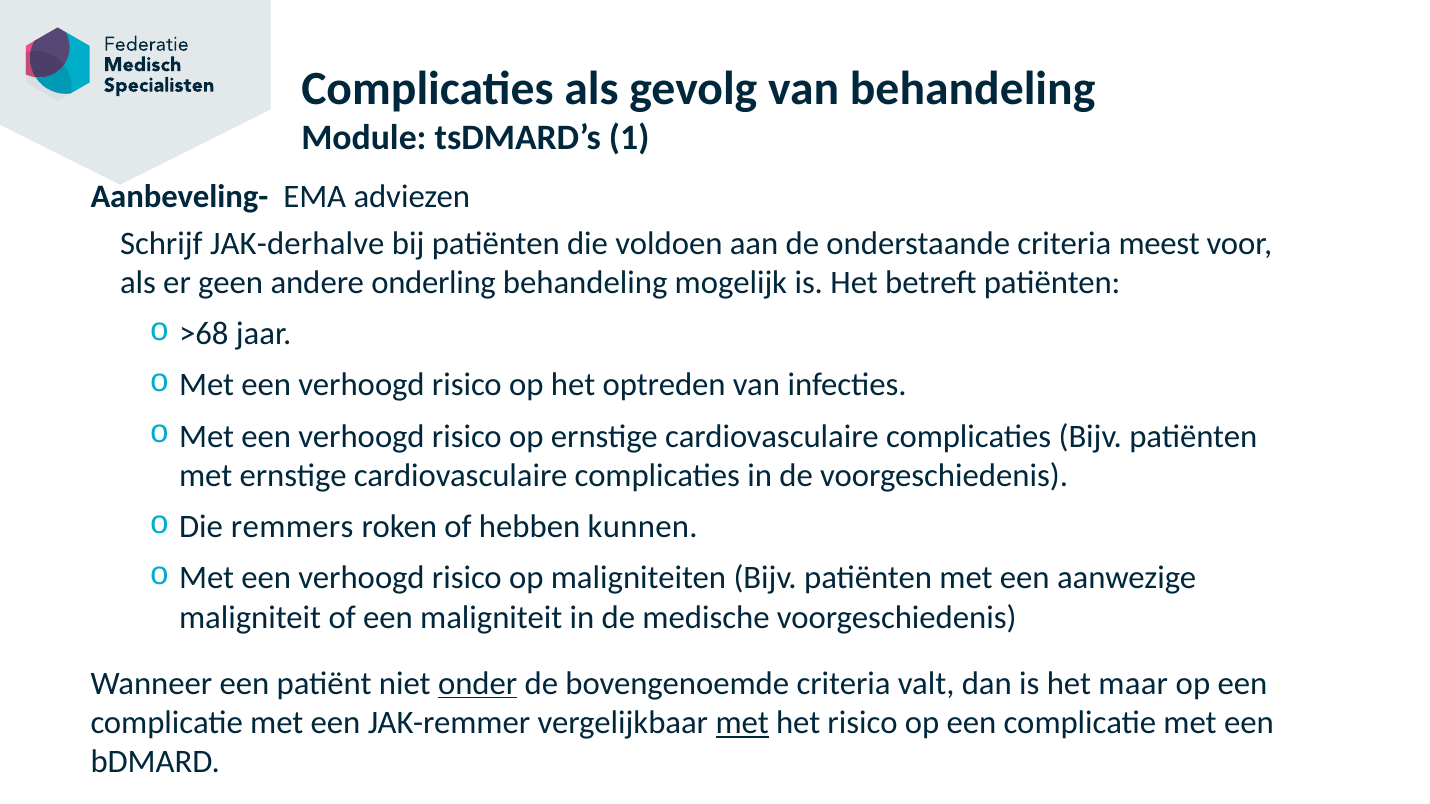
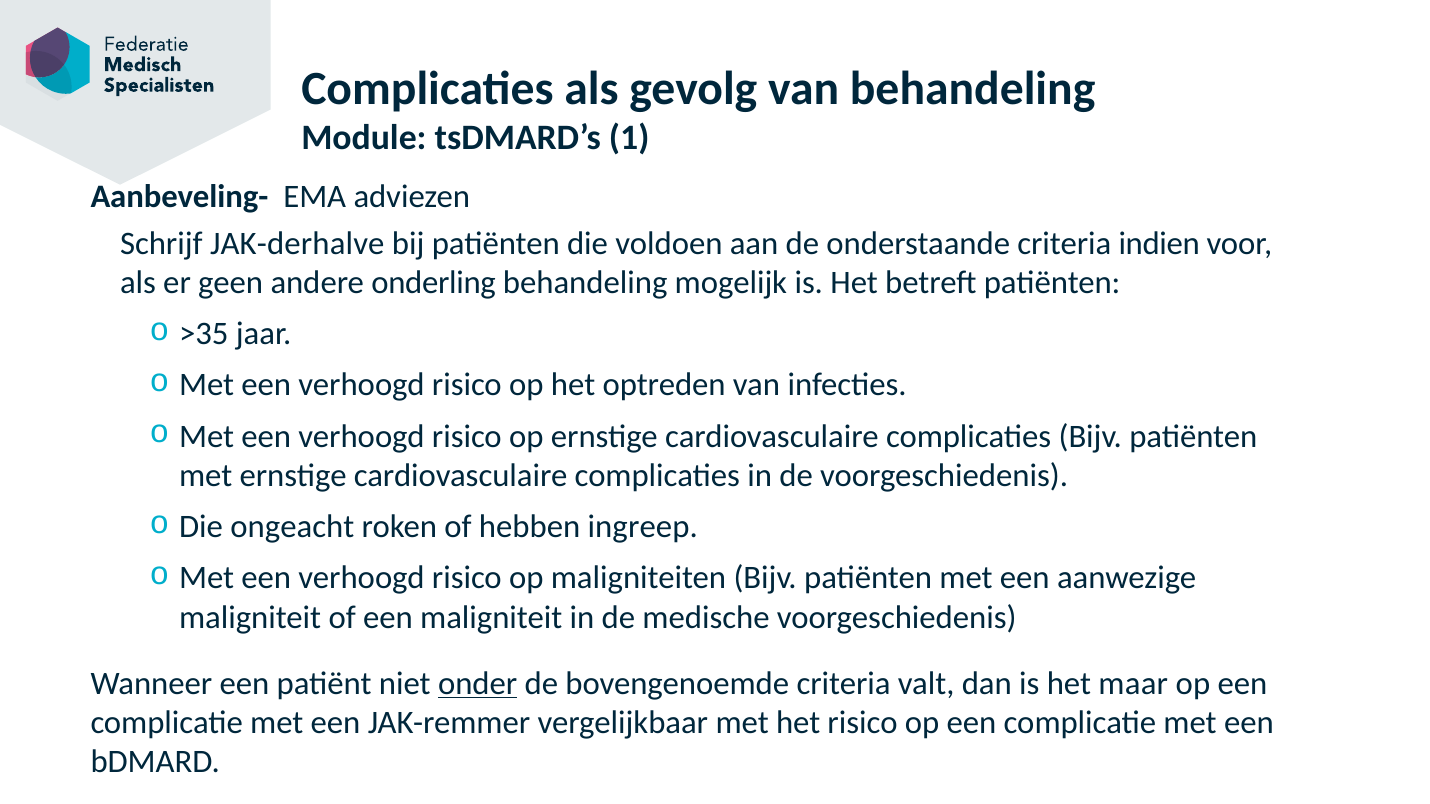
meest: meest -> indien
>68: >68 -> >35
remmers: remmers -> ongeacht
kunnen: kunnen -> ingreep
met at (742, 723) underline: present -> none
